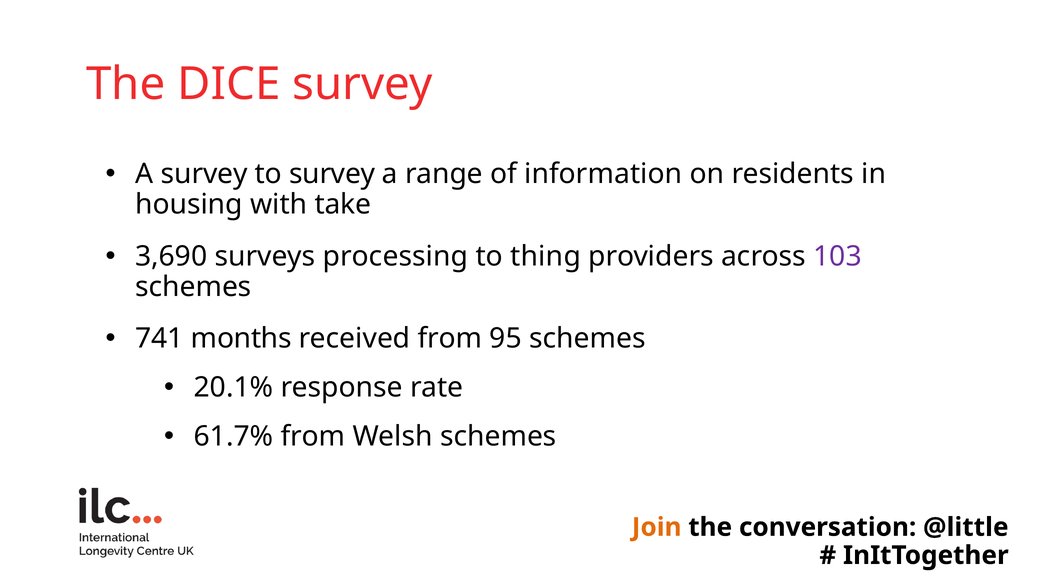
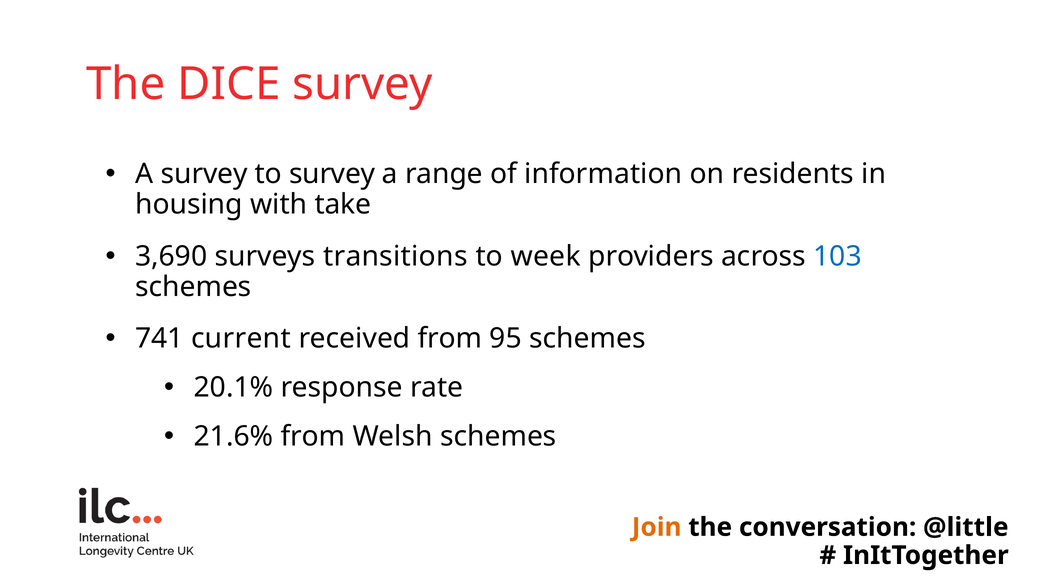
processing: processing -> transitions
thing: thing -> week
103 colour: purple -> blue
months: months -> current
61.7%: 61.7% -> 21.6%
